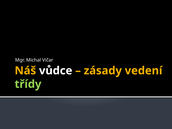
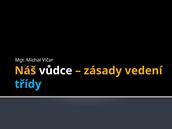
třídy colour: light green -> light blue
